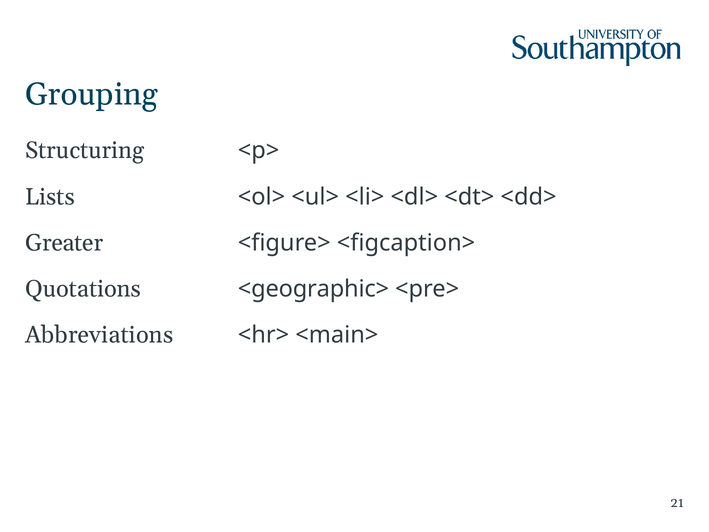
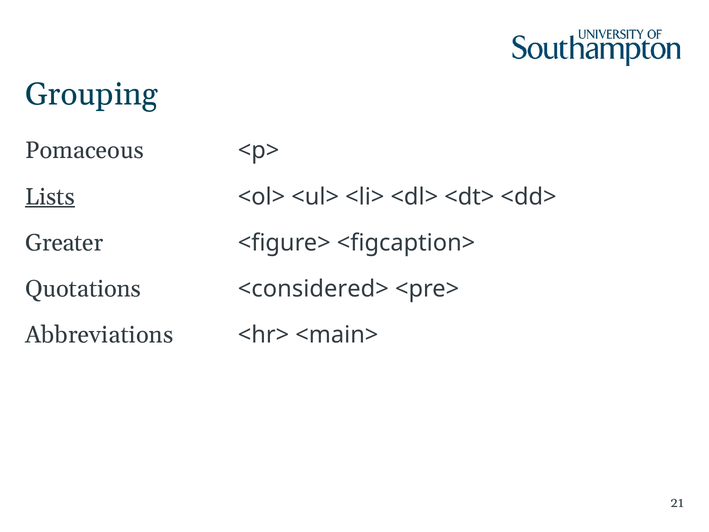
Structuring: Structuring -> Pomaceous
Lists underline: none -> present
<geographic>: <geographic> -> <considered>
